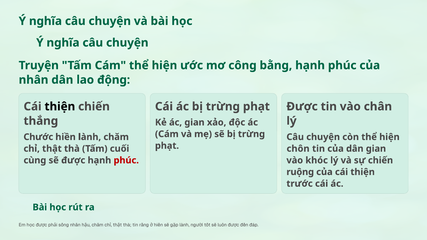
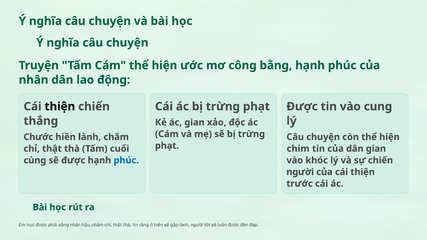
chân: chân -> cung
chôn: chôn -> chim
phúc at (126, 160) colour: red -> blue
ruộng: ruộng -> người
